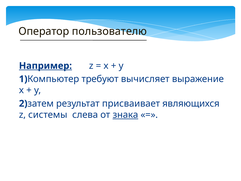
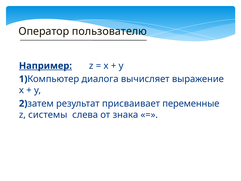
требуют: требуют -> диалога
являющихся: являющихся -> переменные
знака underline: present -> none
